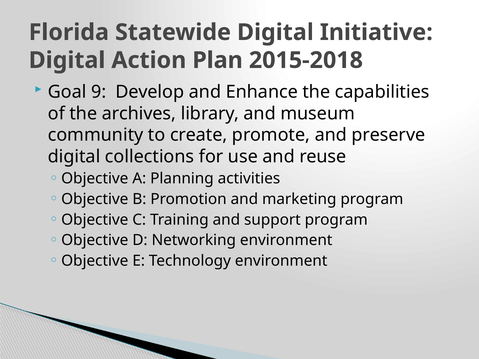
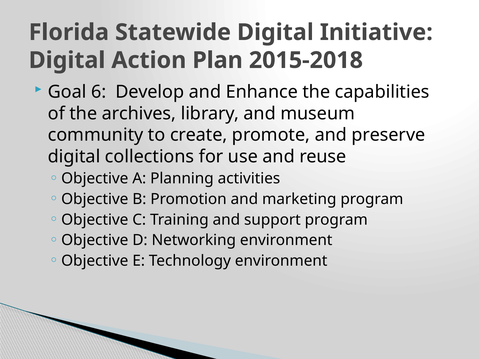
9: 9 -> 6
